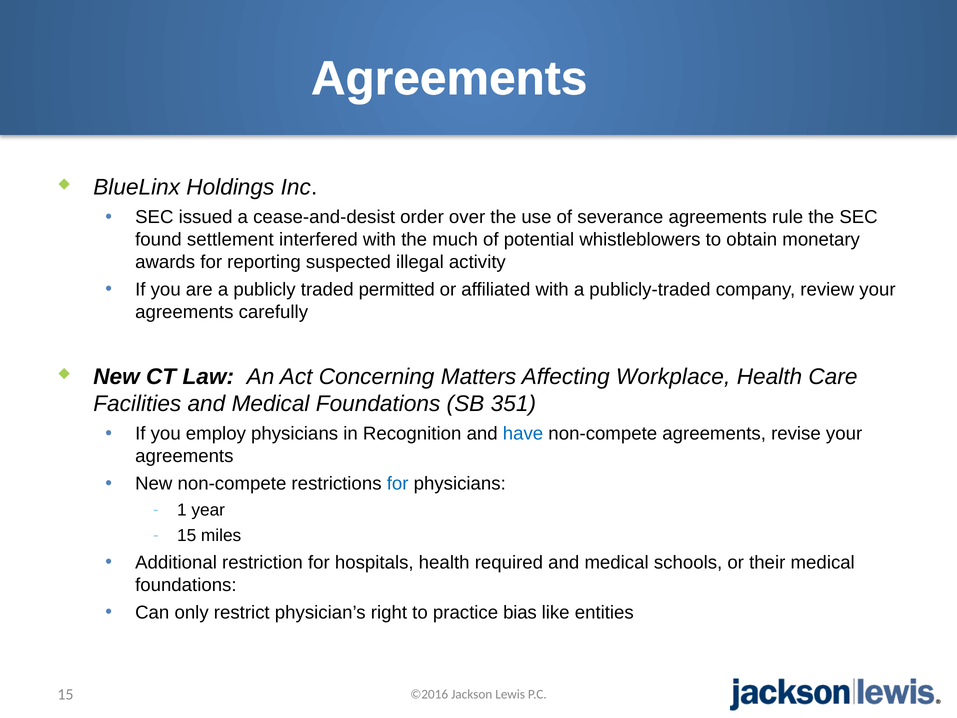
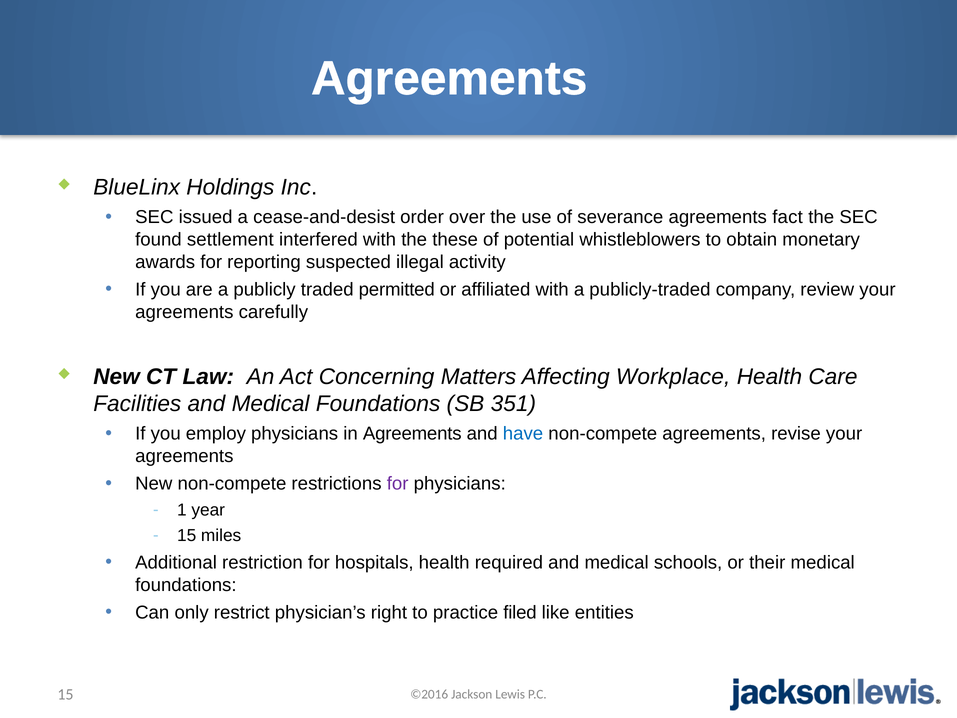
rule: rule -> fact
much: much -> these
in Recognition: Recognition -> Agreements
for at (398, 484) colour: blue -> purple
bias: bias -> filed
